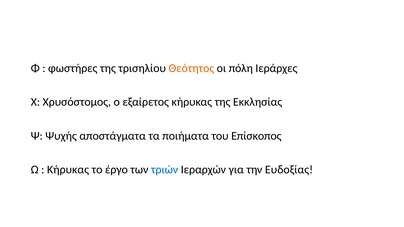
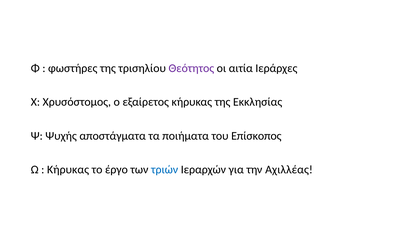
Θεότητος colour: orange -> purple
πόλη: πόλη -> αιτία
Ευδοξίας: Ευδοξίας -> Αχιλλέας
